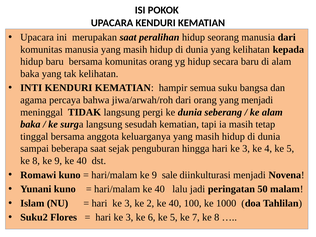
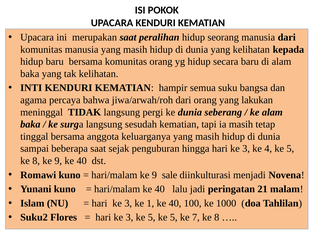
yang menjadi: menjadi -> lakukan
50: 50 -> 21
2: 2 -> 1
3 ke 6: 6 -> 5
